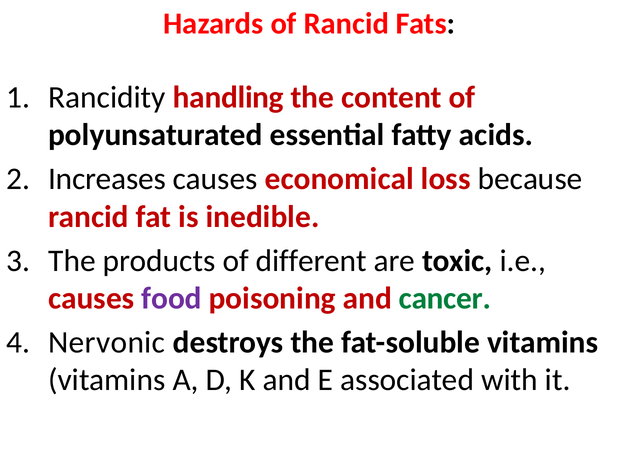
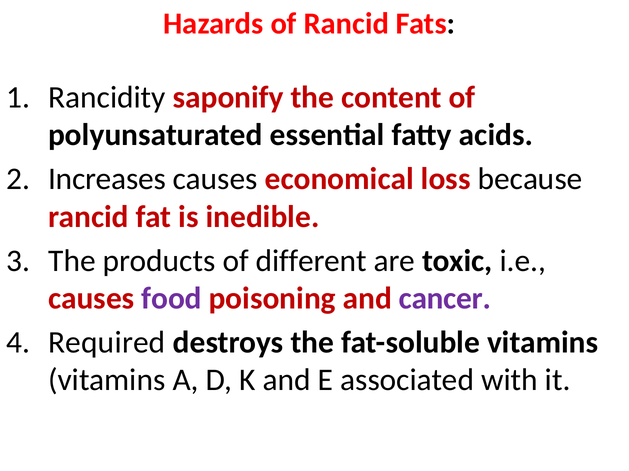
handling: handling -> saponify
cancer colour: green -> purple
Nervonic: Nervonic -> Required
